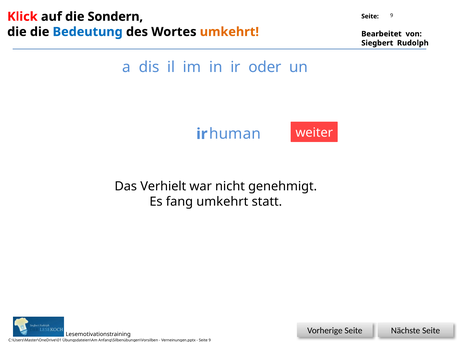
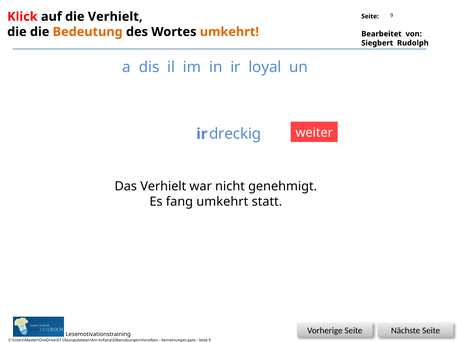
die Sondern: Sondern -> Verhielt
Bedeutung colour: blue -> orange
oder: oder -> loyal
human: human -> dreckig
